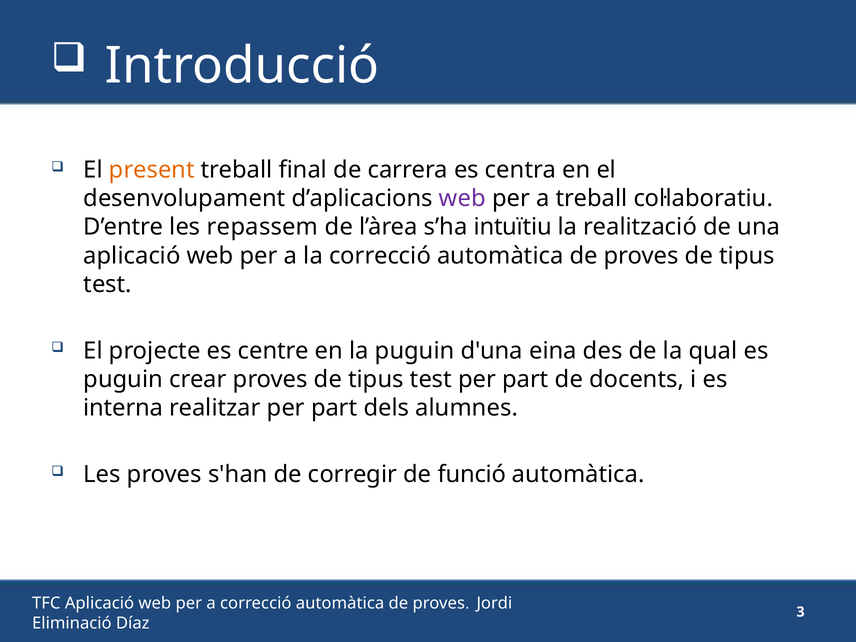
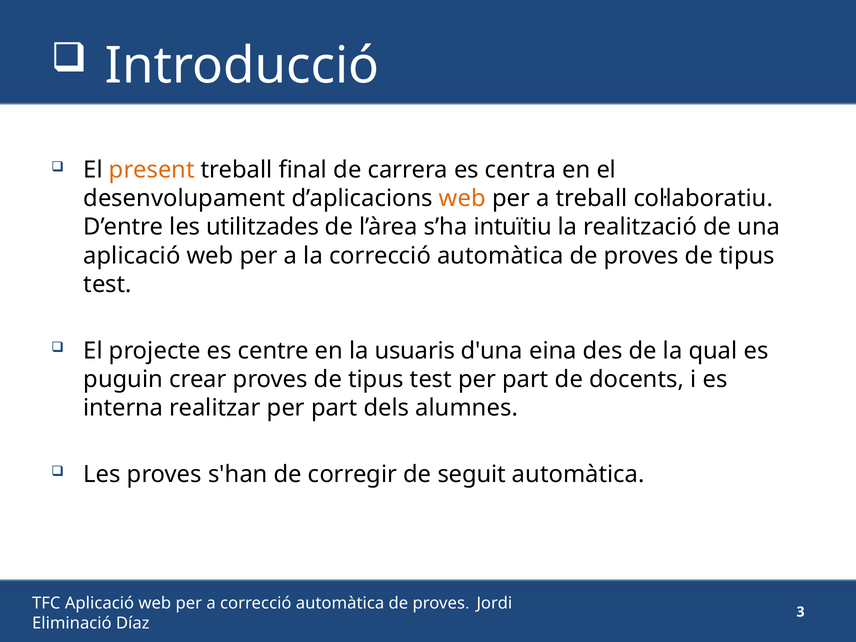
web at (462, 199) colour: purple -> orange
repassem: repassem -> utilitzades
la puguin: puguin -> usuaris
funció: funció -> seguit
